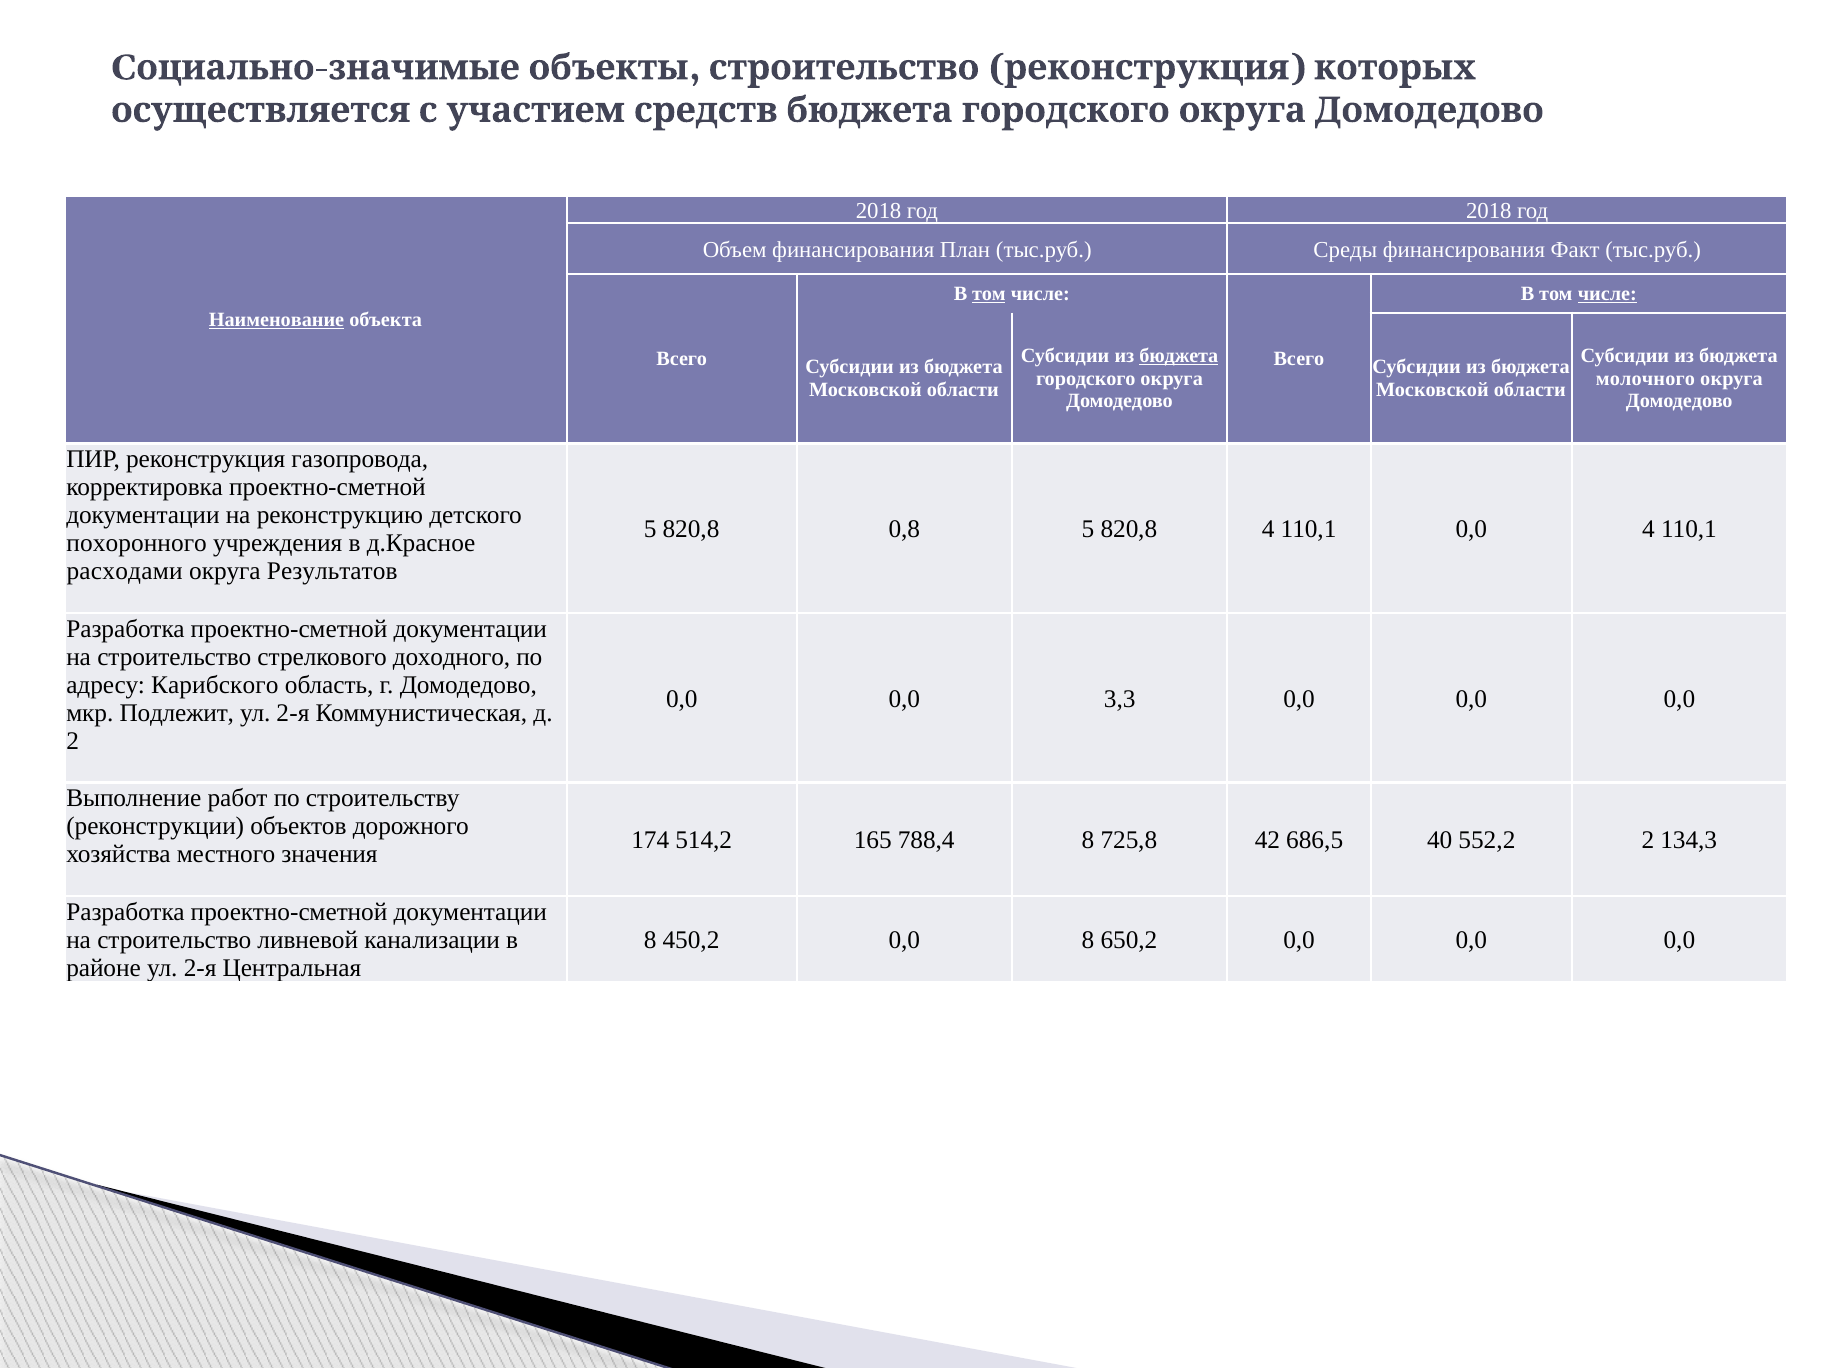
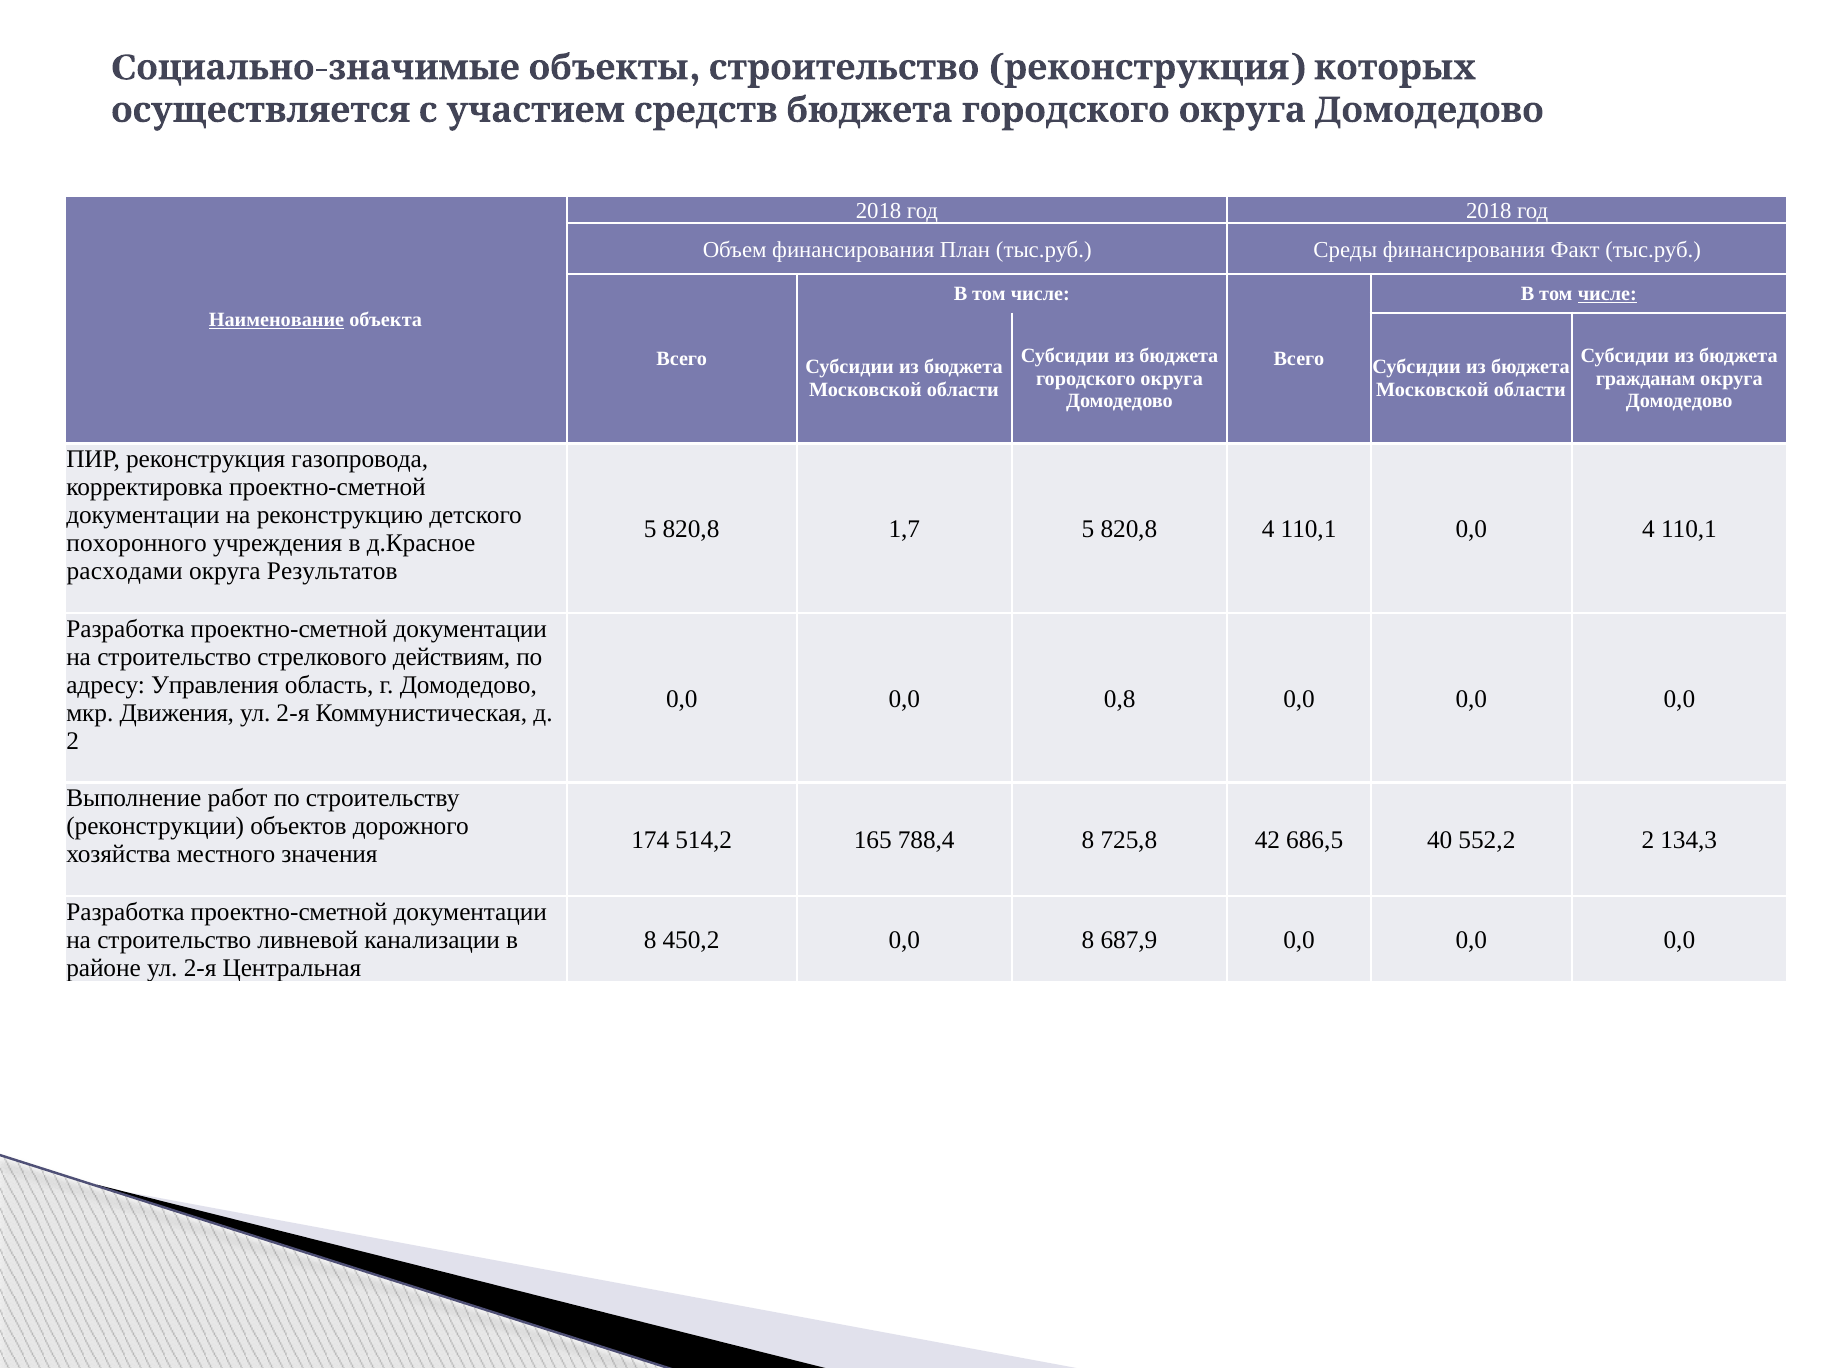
том at (989, 294) underline: present -> none
бюджета at (1179, 356) underline: present -> none
молочного: молочного -> гражданам
0,8: 0,8 -> 1,7
доходного: доходного -> действиям
Карибского: Карибского -> Управления
3,3: 3,3 -> 0,8
Подлежит: Подлежит -> Движения
650,2: 650,2 -> 687,9
